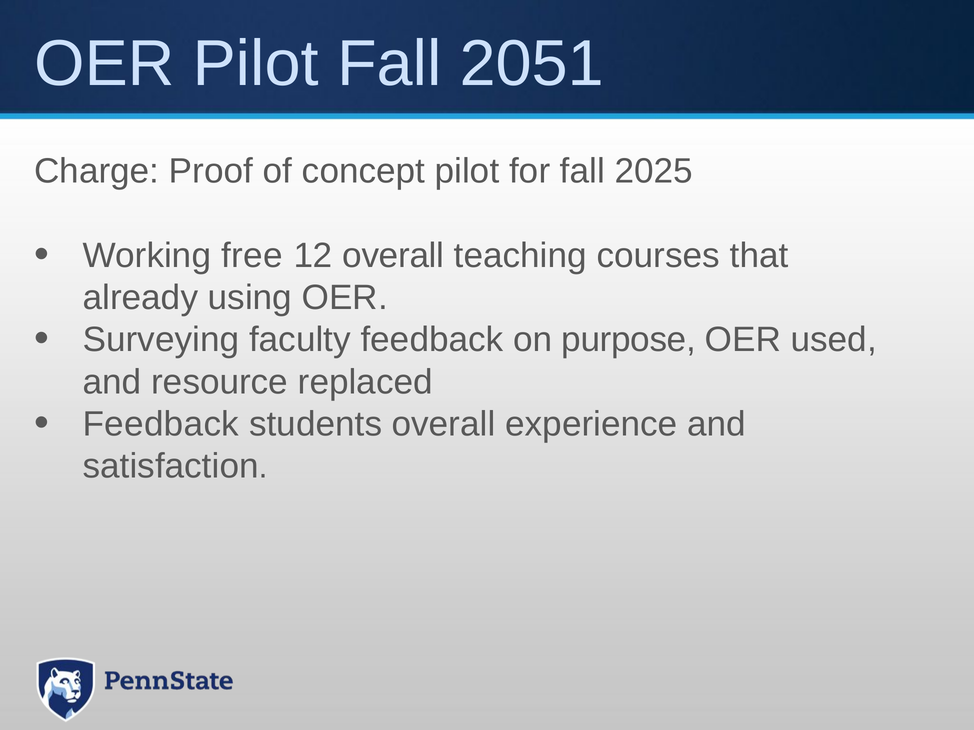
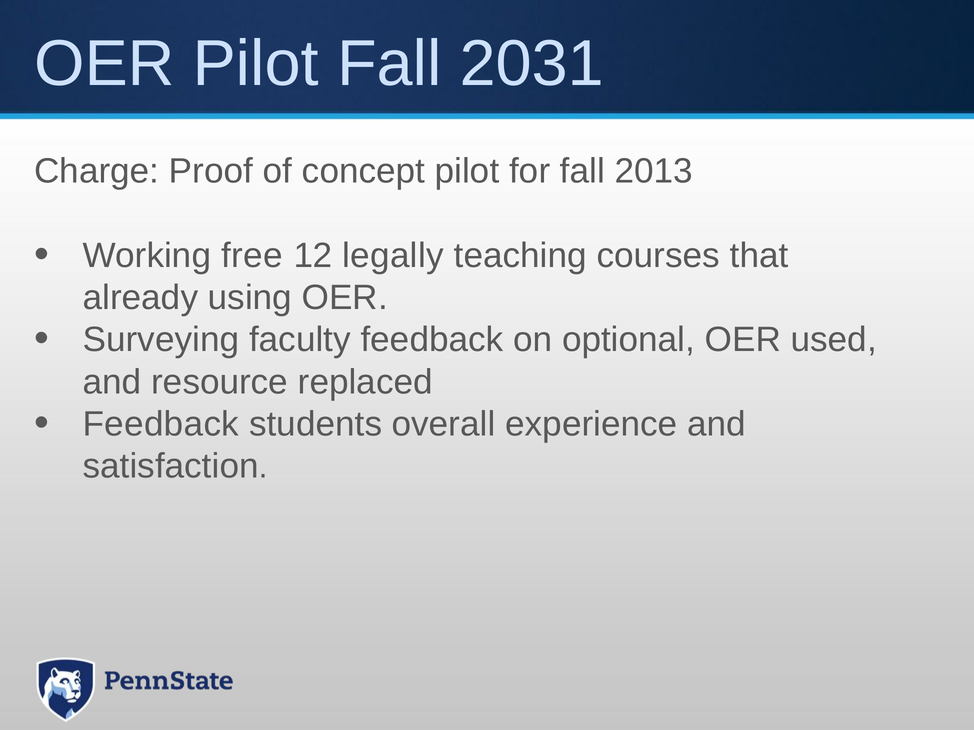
2051: 2051 -> 2031
2025: 2025 -> 2013
12 overall: overall -> legally
purpose: purpose -> optional
